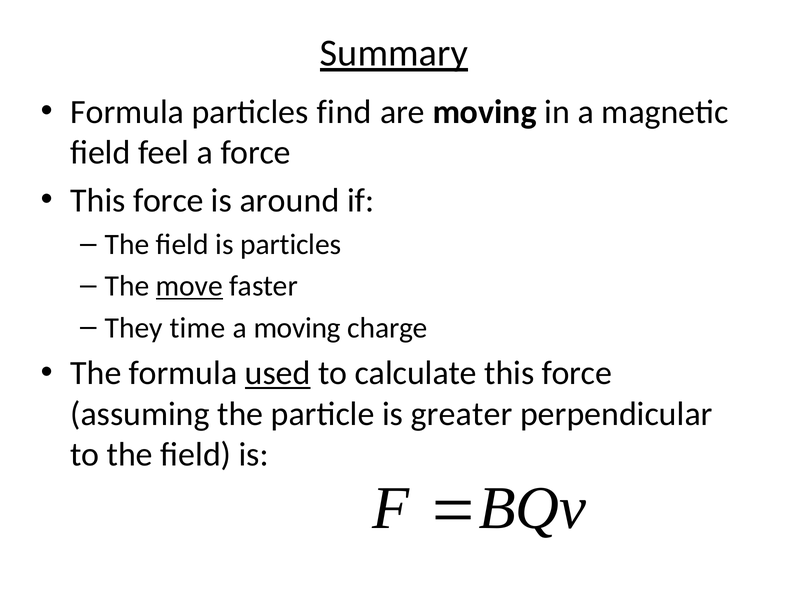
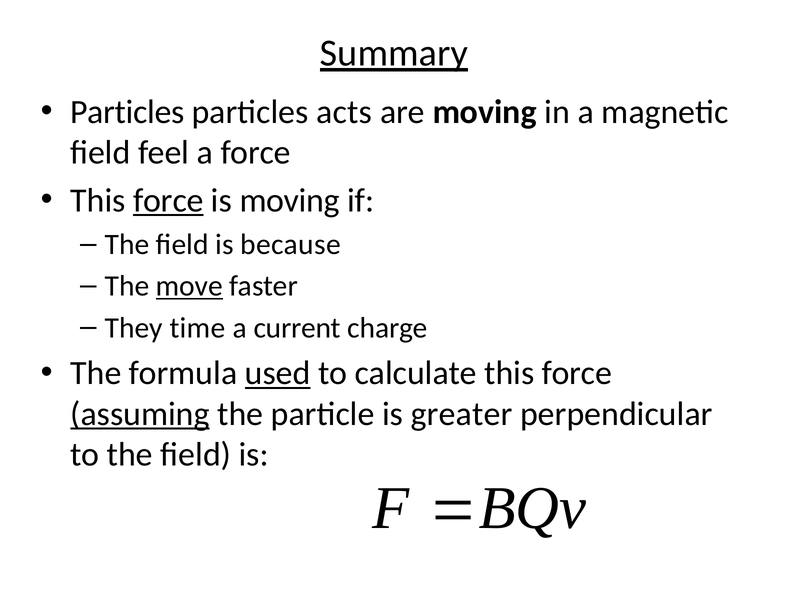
Formula at (127, 112): Formula -> Particles
find: find -> acts
force at (168, 201) underline: none -> present
is around: around -> moving
is particles: particles -> because
a moving: moving -> current
assuming underline: none -> present
